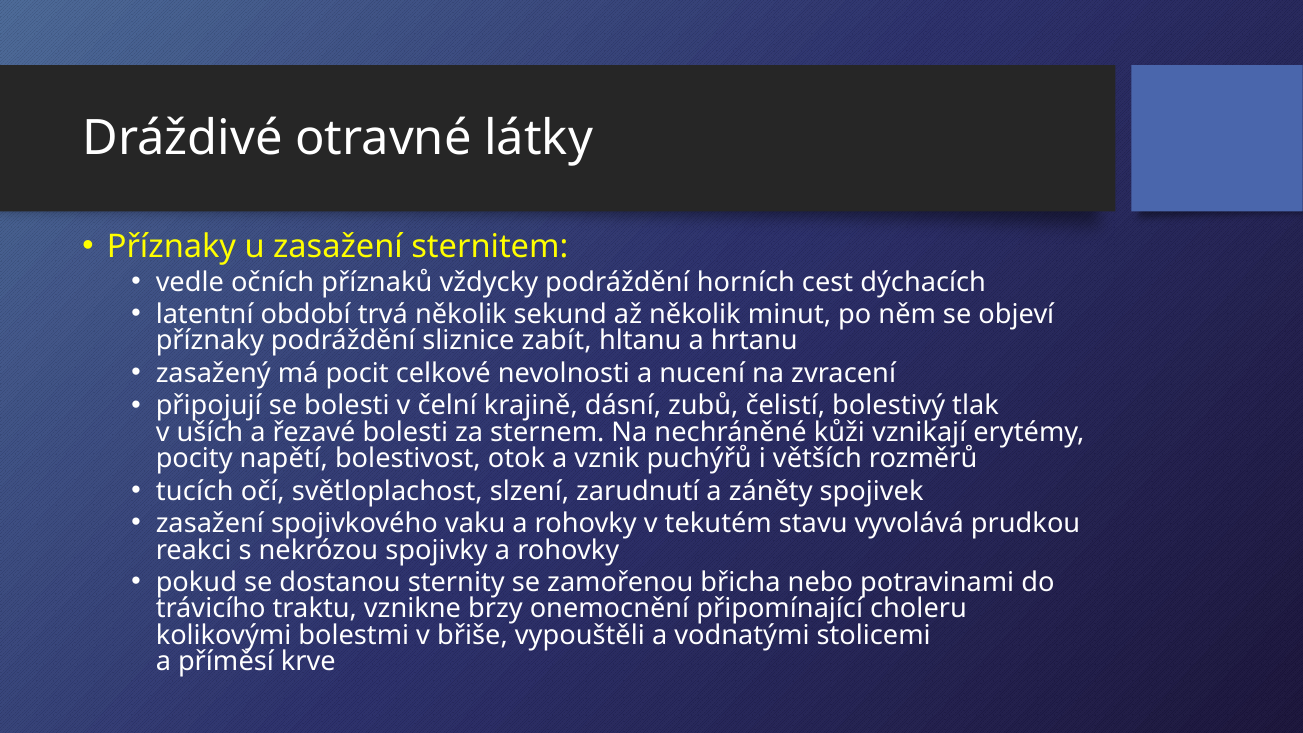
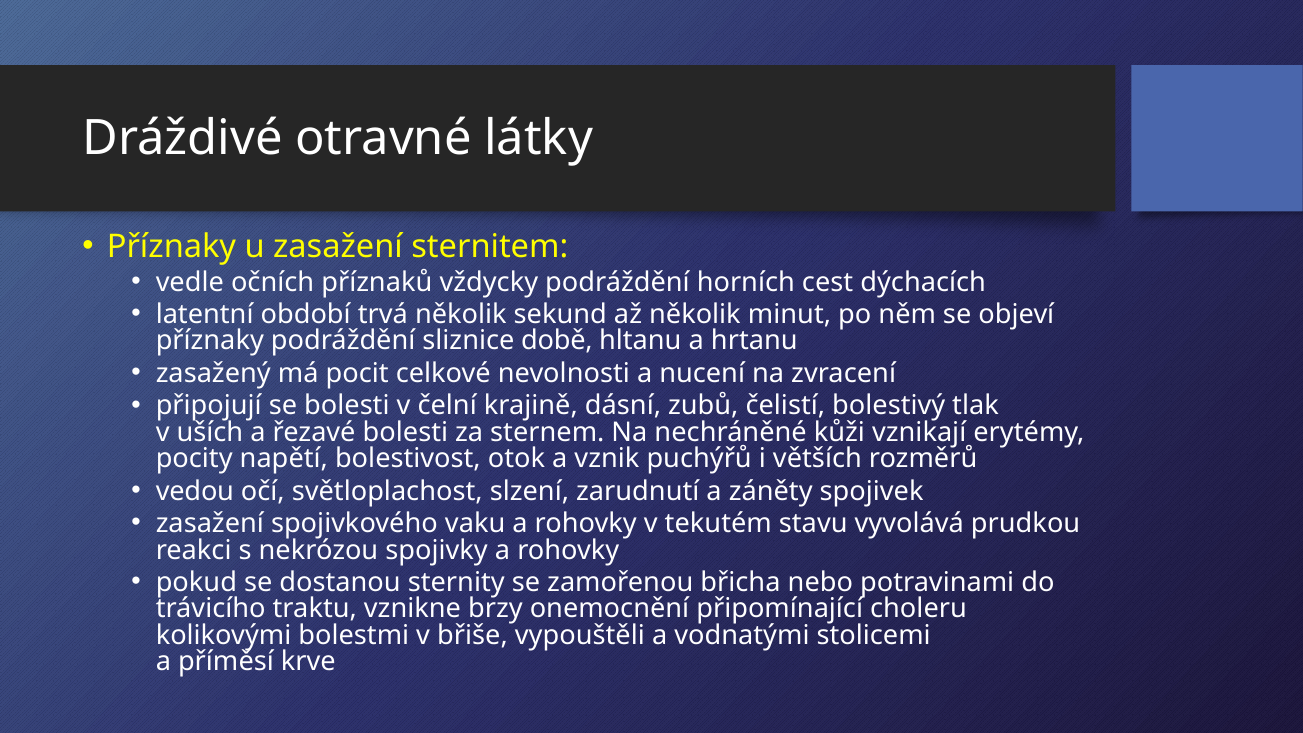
zabít: zabít -> době
tucích: tucích -> vedou
